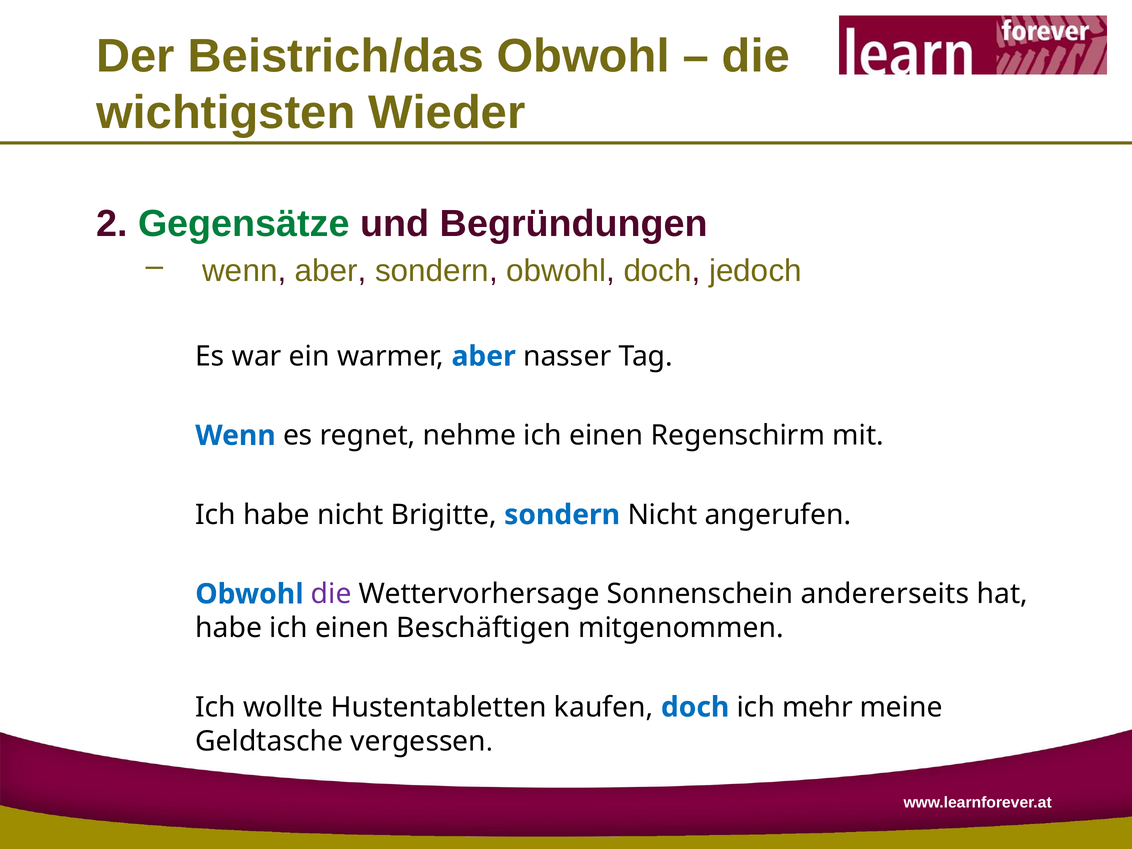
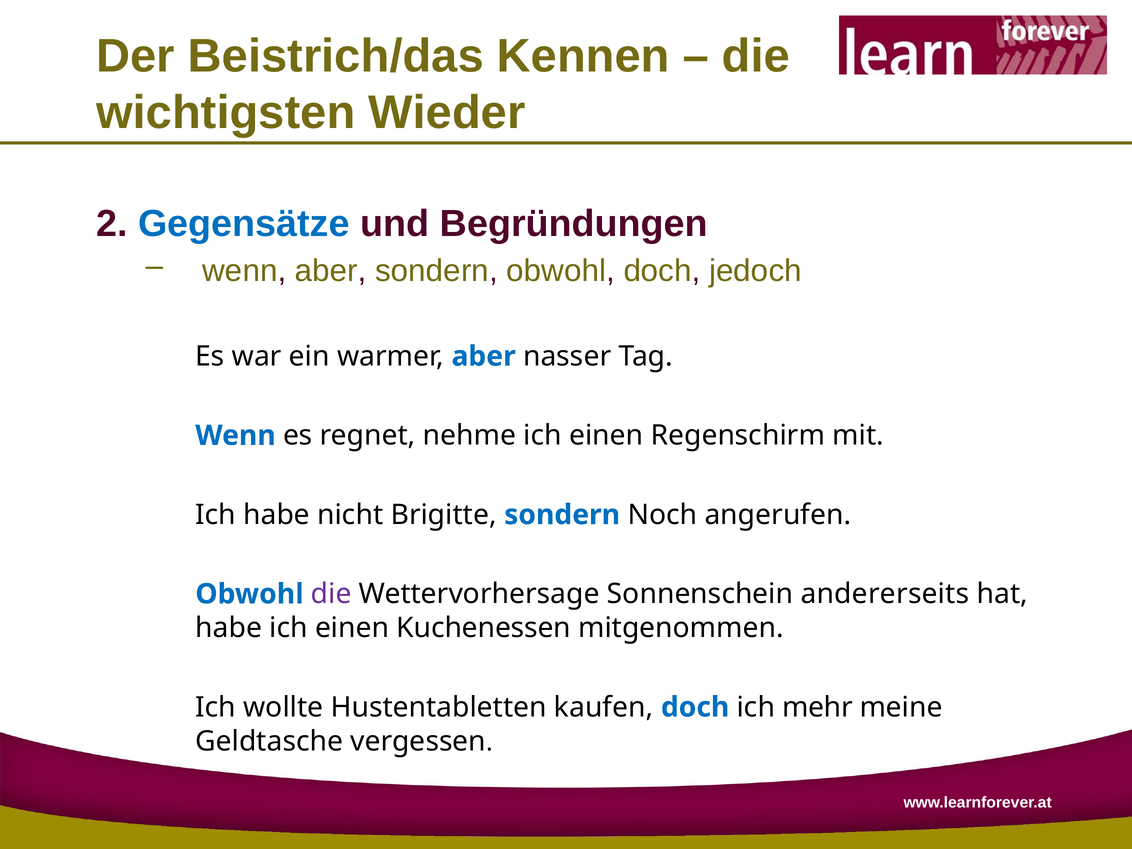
Beistrich/das Obwohl: Obwohl -> Kennen
Gegensätze colour: green -> blue
sondern Nicht: Nicht -> Noch
Beschäftigen: Beschäftigen -> Kuchenessen
